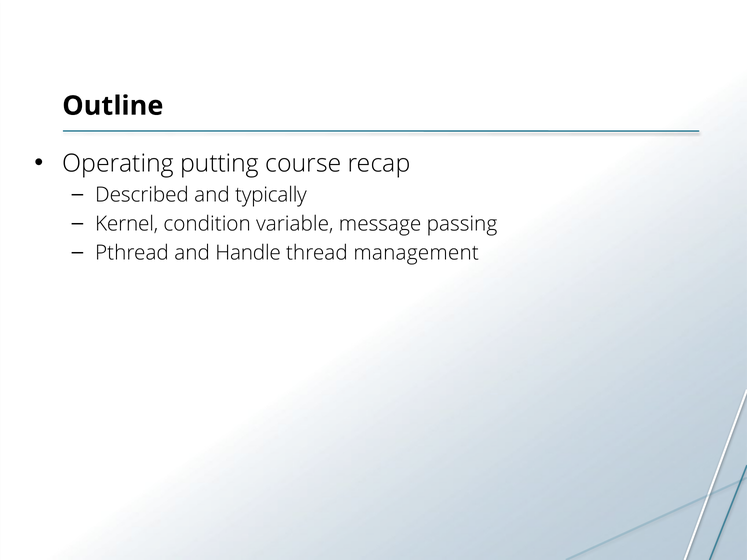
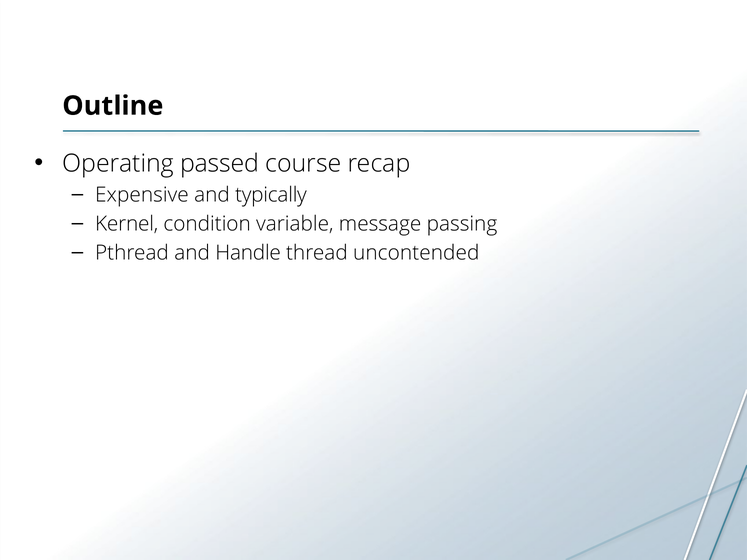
putting: putting -> passed
Described: Described -> Expensive
management: management -> uncontended
